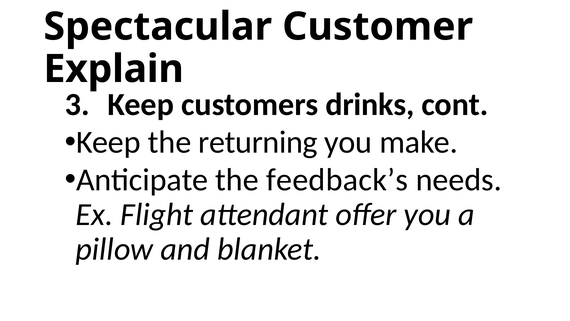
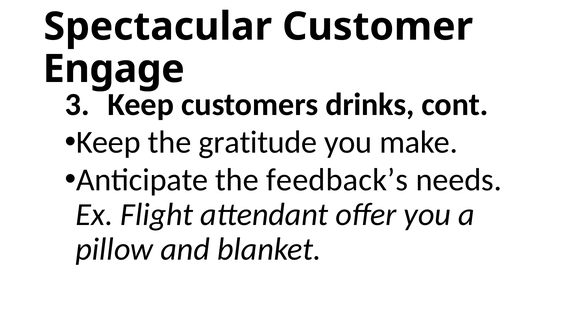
Explain: Explain -> Engage
returning: returning -> gratitude
